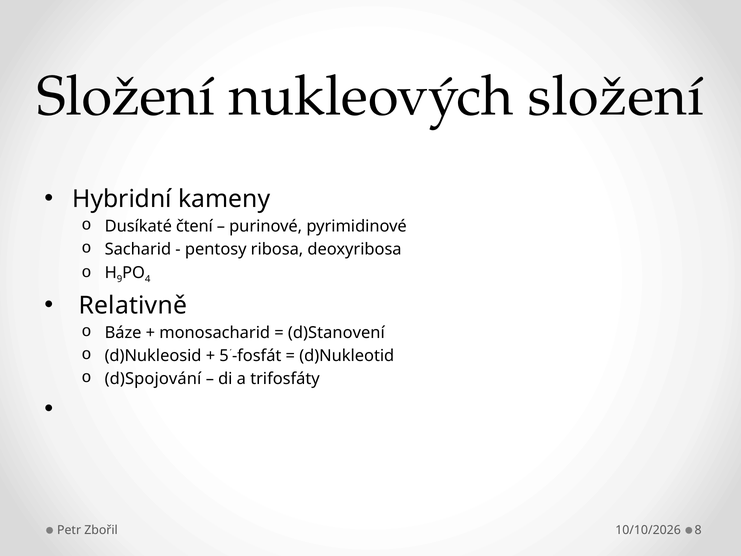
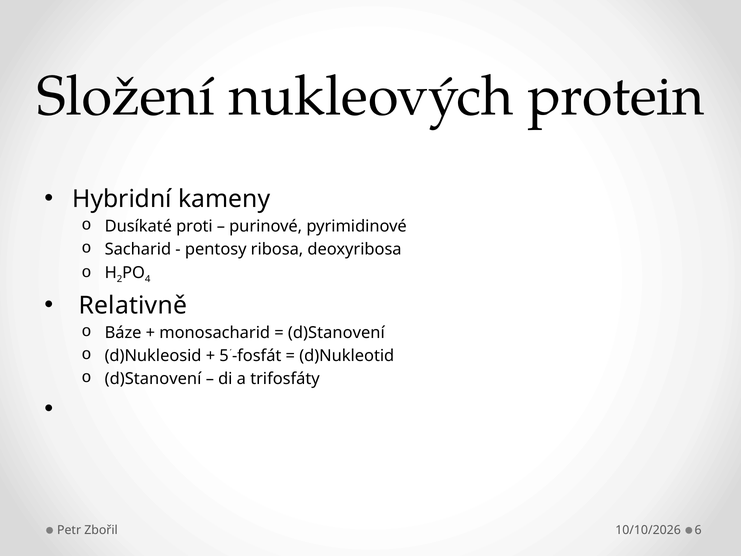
nukleových složení: složení -> protein
čtení: čtení -> proti
9: 9 -> 2
d)Spojování at (153, 379): d)Spojování -> d)Stanovení
8: 8 -> 6
